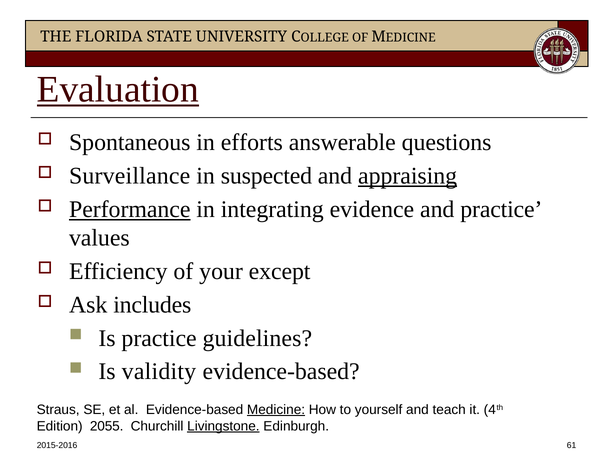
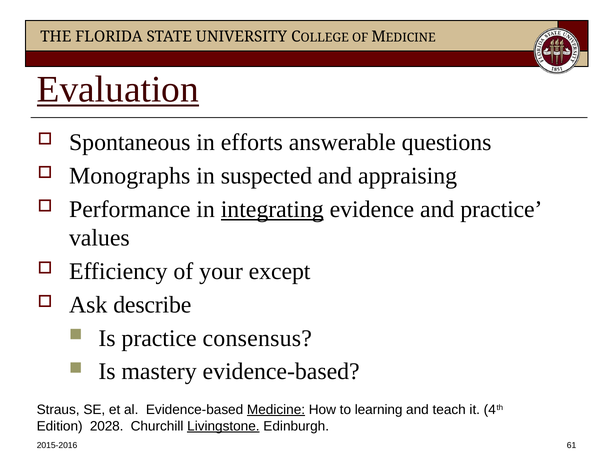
Surveillance: Surveillance -> Monographs
appraising underline: present -> none
Performance underline: present -> none
integrating underline: none -> present
includes: includes -> describe
guidelines: guidelines -> consensus
validity: validity -> mastery
yourself: yourself -> learning
2055: 2055 -> 2028
